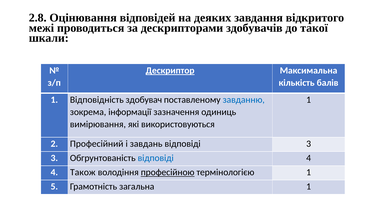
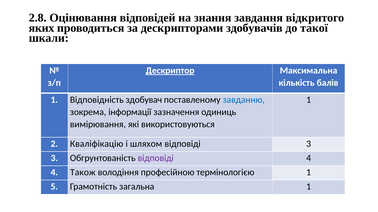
деяких: деяких -> знання
межі: межі -> яких
Професійний: Професійний -> Кваліфікацію
завдань: завдань -> шляхом
відповіді at (156, 159) colour: blue -> purple
професійною underline: present -> none
